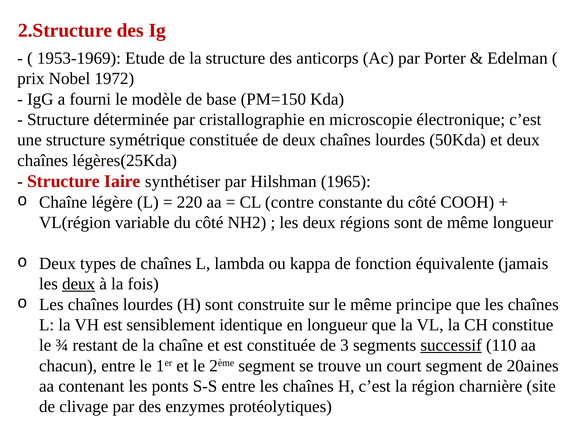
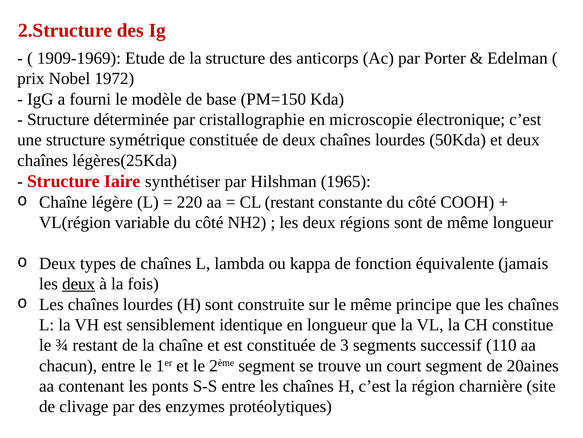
1953-1969: 1953-1969 -> 1909-1969
CL contre: contre -> restant
successif underline: present -> none
